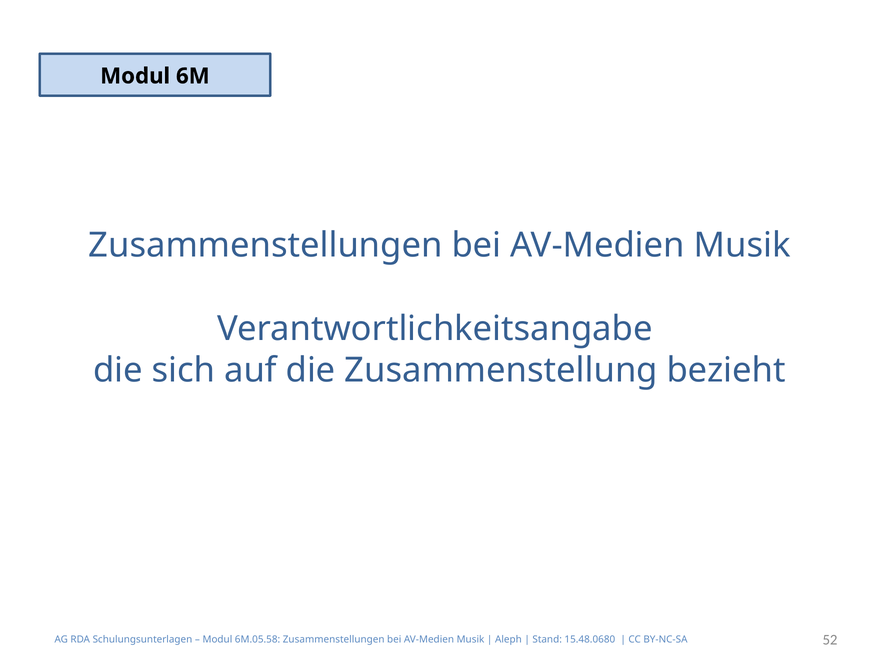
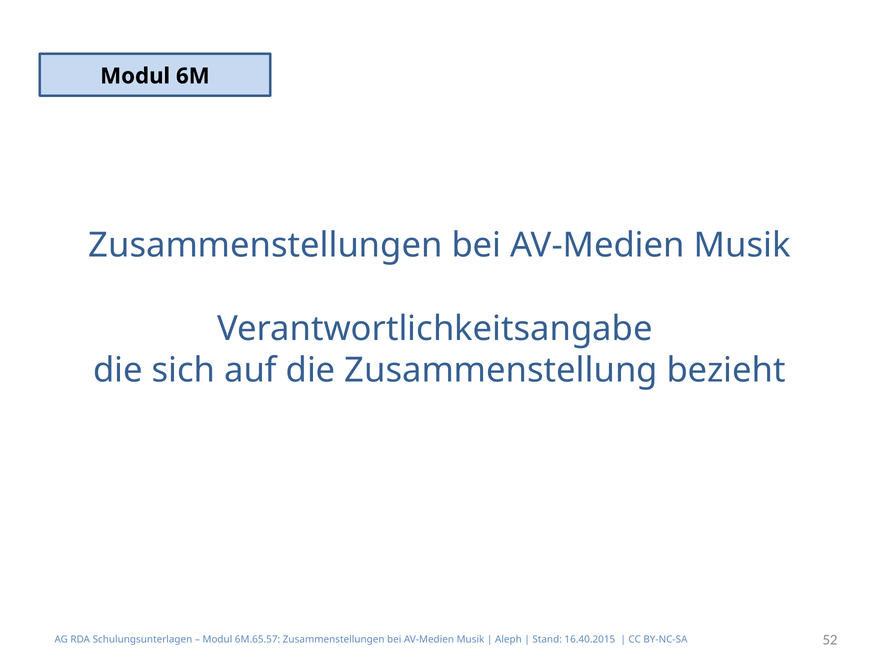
6M.05.58: 6M.05.58 -> 6M.65.57
15.48.0680: 15.48.0680 -> 16.40.2015
